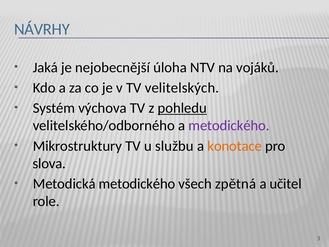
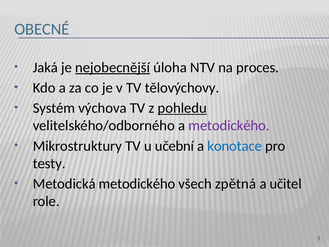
NÁVRHY: NÁVRHY -> OBECNÉ
nejobecnější underline: none -> present
vojáků: vojáků -> proces
velitelských: velitelských -> tělovýchovy
službu: službu -> učební
konotace colour: orange -> blue
slova: slova -> testy
